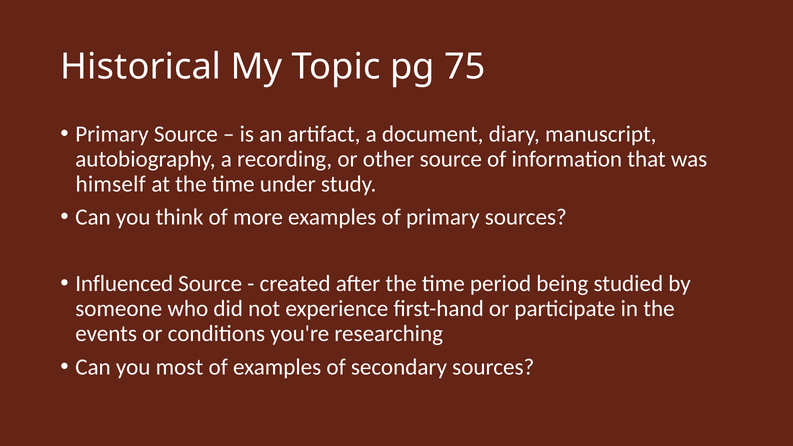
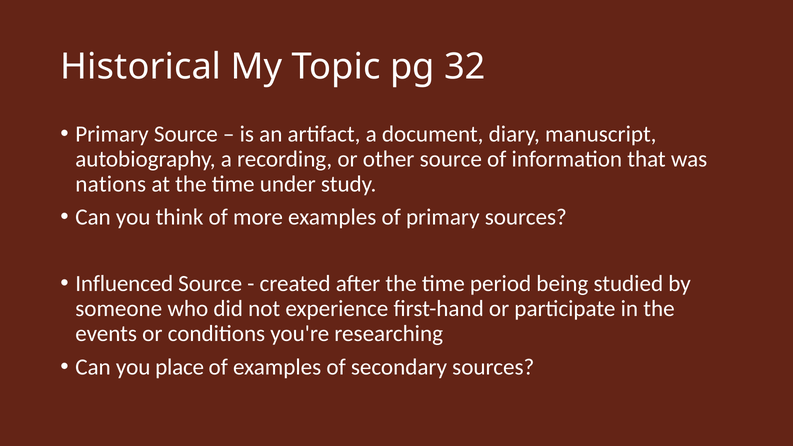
75: 75 -> 32
himself: himself -> nations
most: most -> place
